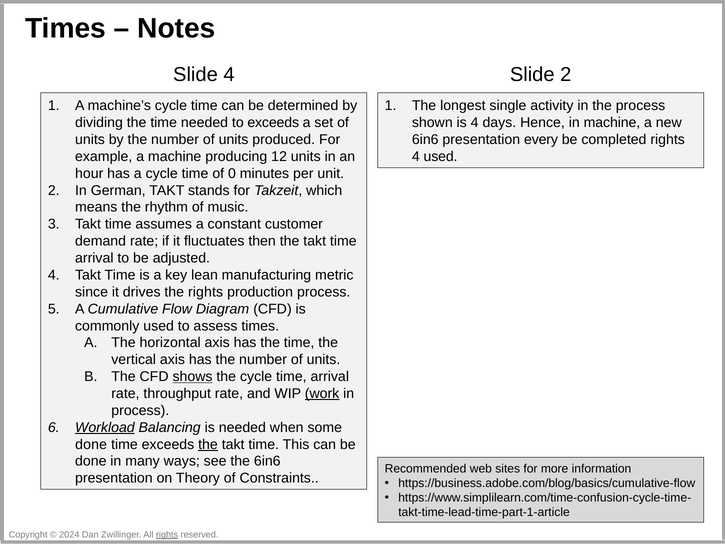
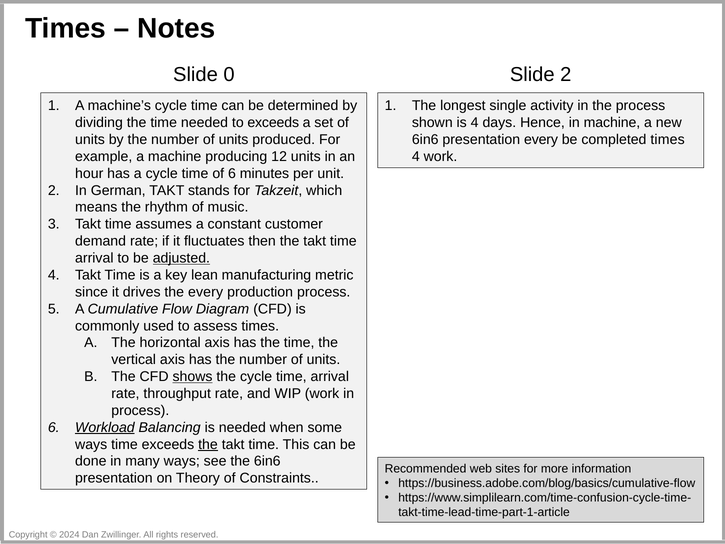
Slide 4: 4 -> 0
completed rights: rights -> times
4 used: used -> work
of 0: 0 -> 6
adjusted underline: none -> present
the rights: rights -> every
work at (322, 393) underline: present -> none
done at (91, 444): done -> ways
rights at (167, 534) underline: present -> none
